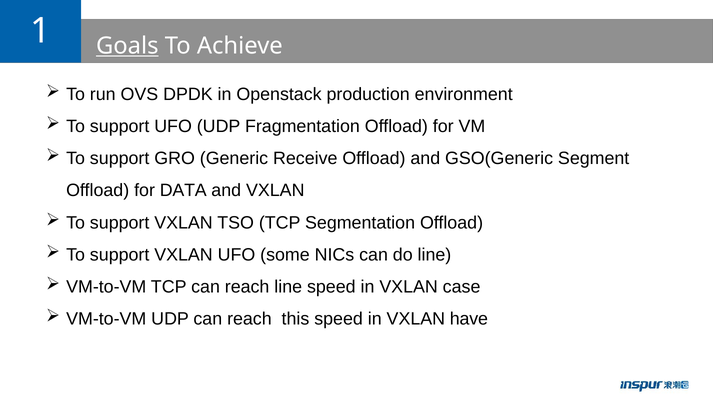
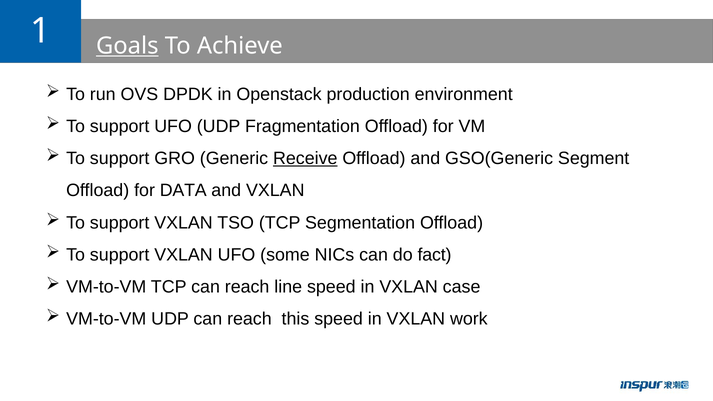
Receive underline: none -> present
do line: line -> fact
have: have -> work
